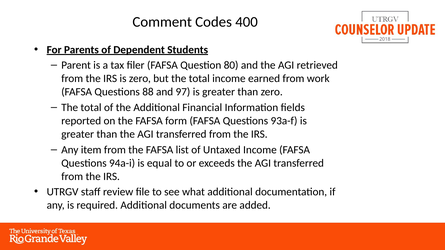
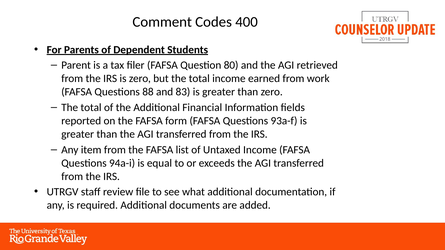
97: 97 -> 83
